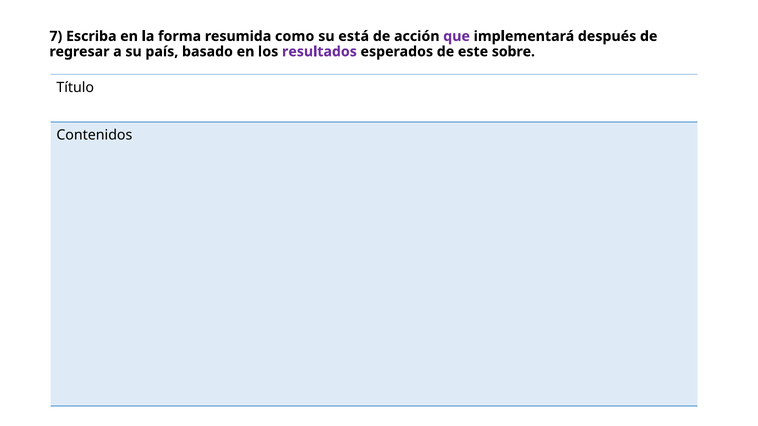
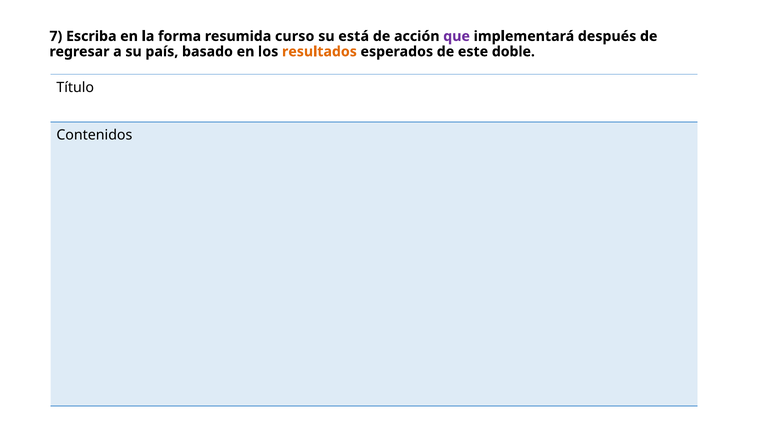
como: como -> curso
resultados colour: purple -> orange
sobre: sobre -> doble
